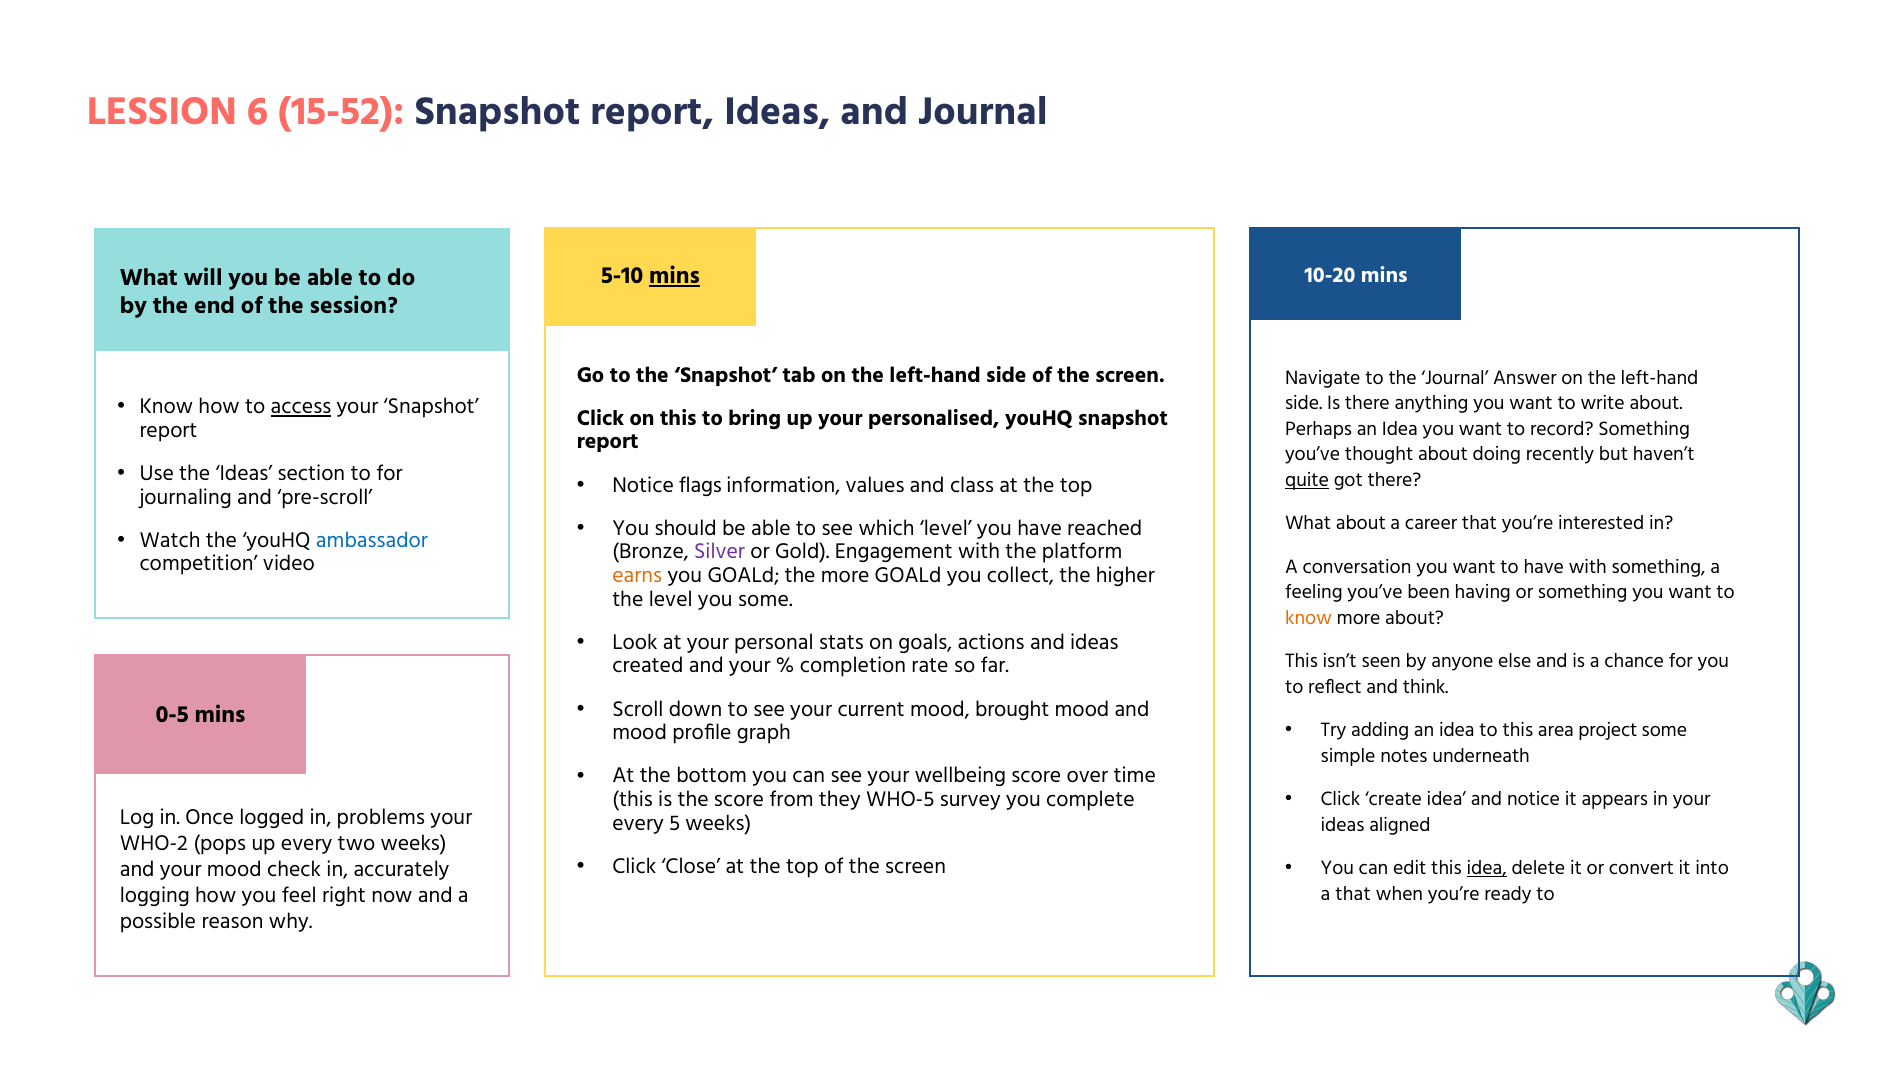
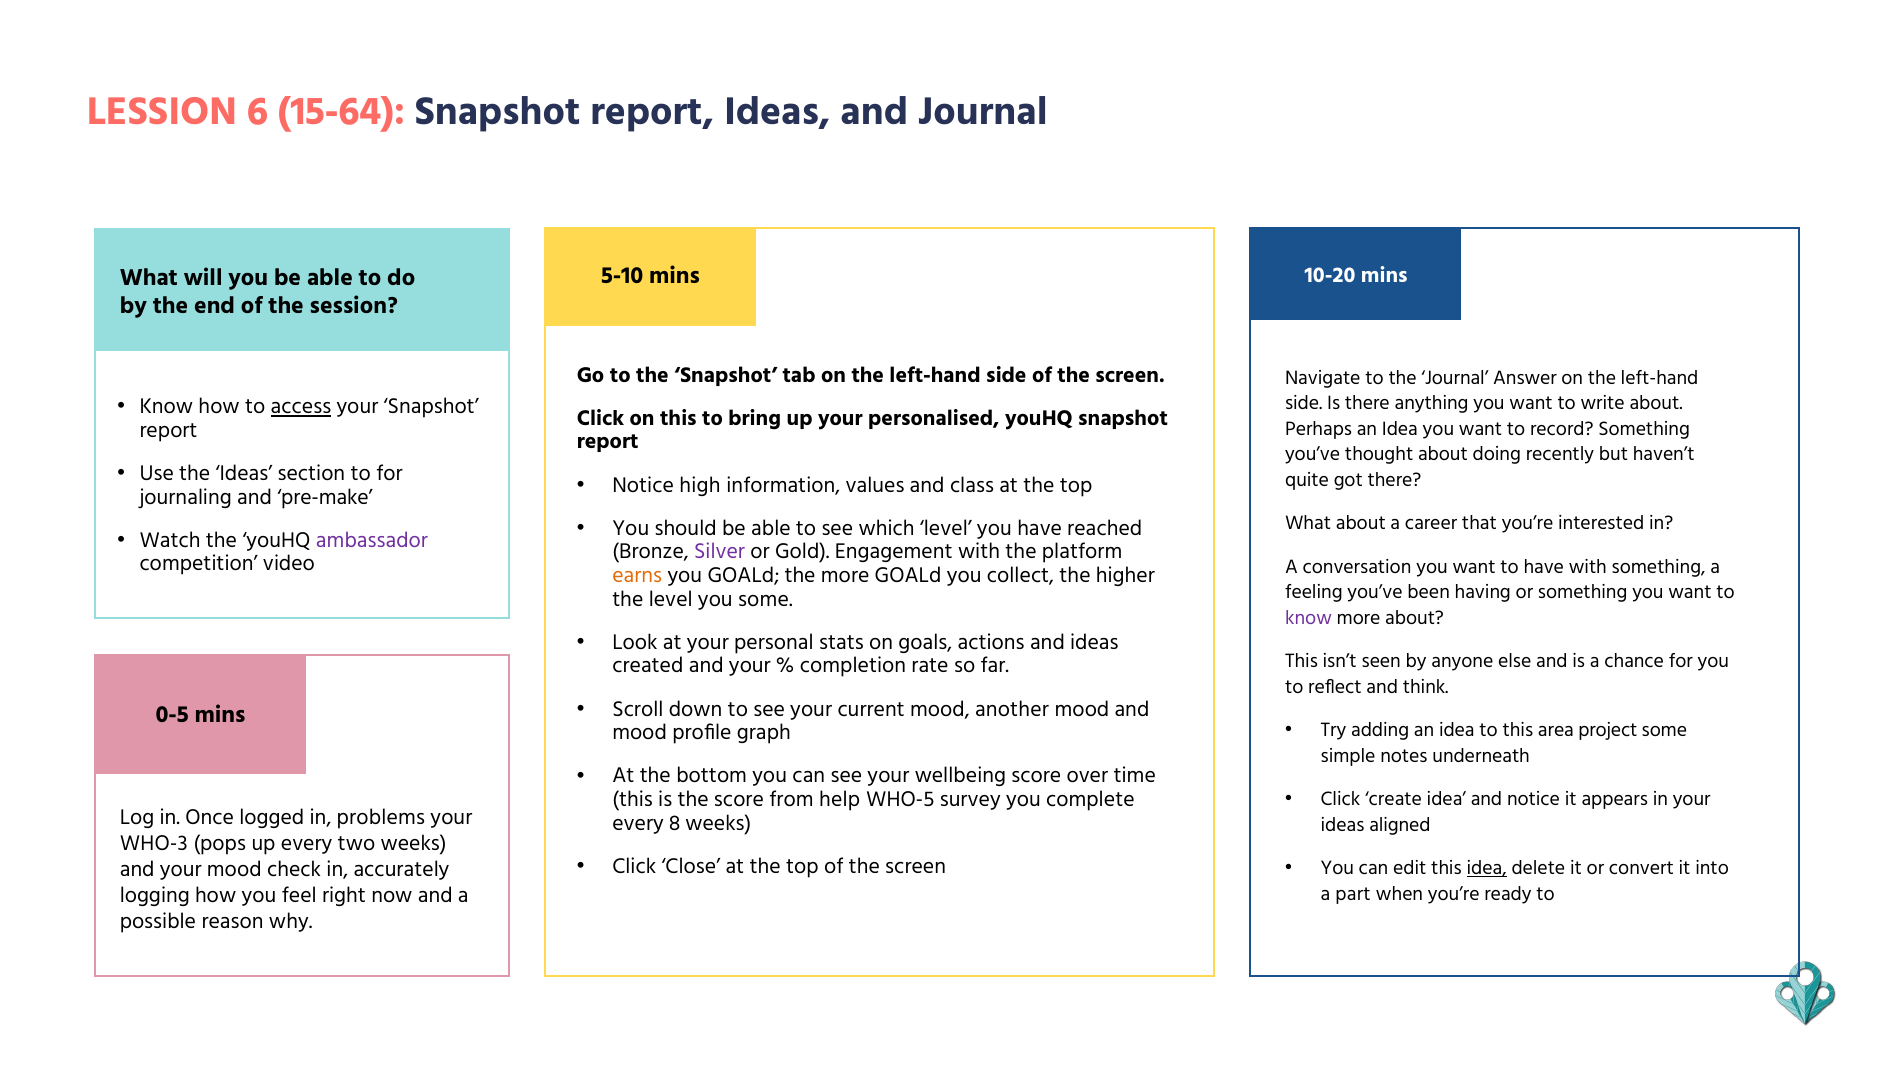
15-52: 15-52 -> 15-64
mins at (675, 276) underline: present -> none
flags: flags -> high
quite underline: present -> none
pre-scroll: pre-scroll -> pre-make
ambassador colour: blue -> purple
know at (1309, 618) colour: orange -> purple
brought: brought -> another
they: they -> help
5: 5 -> 8
WHO-2: WHO-2 -> WHO-3
a that: that -> part
